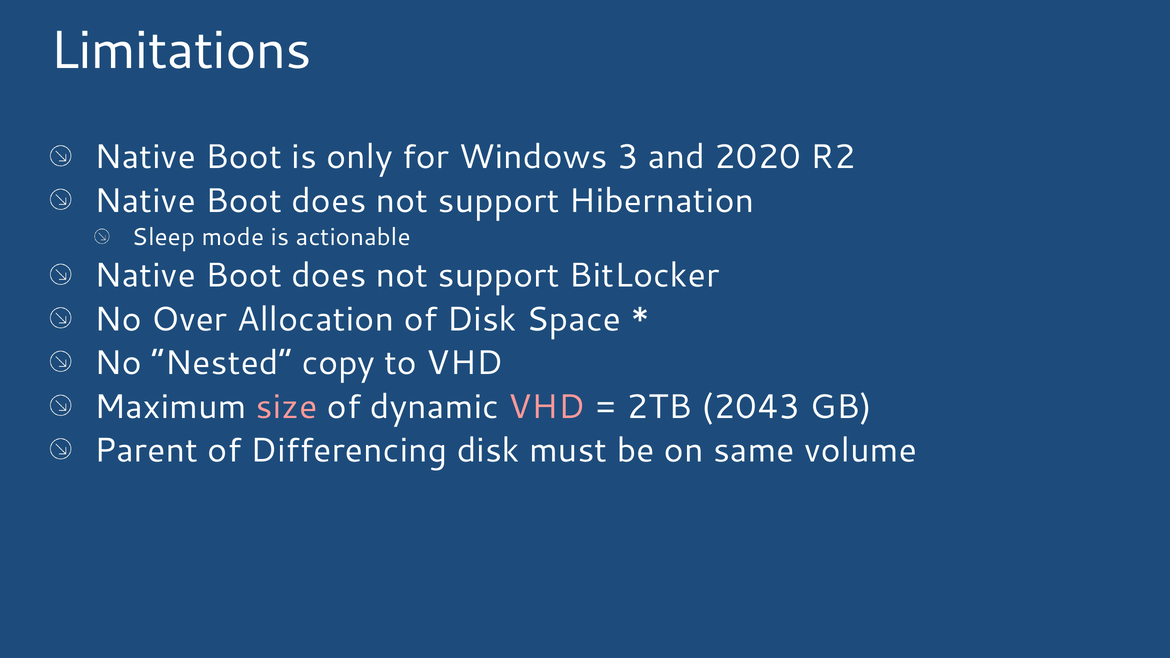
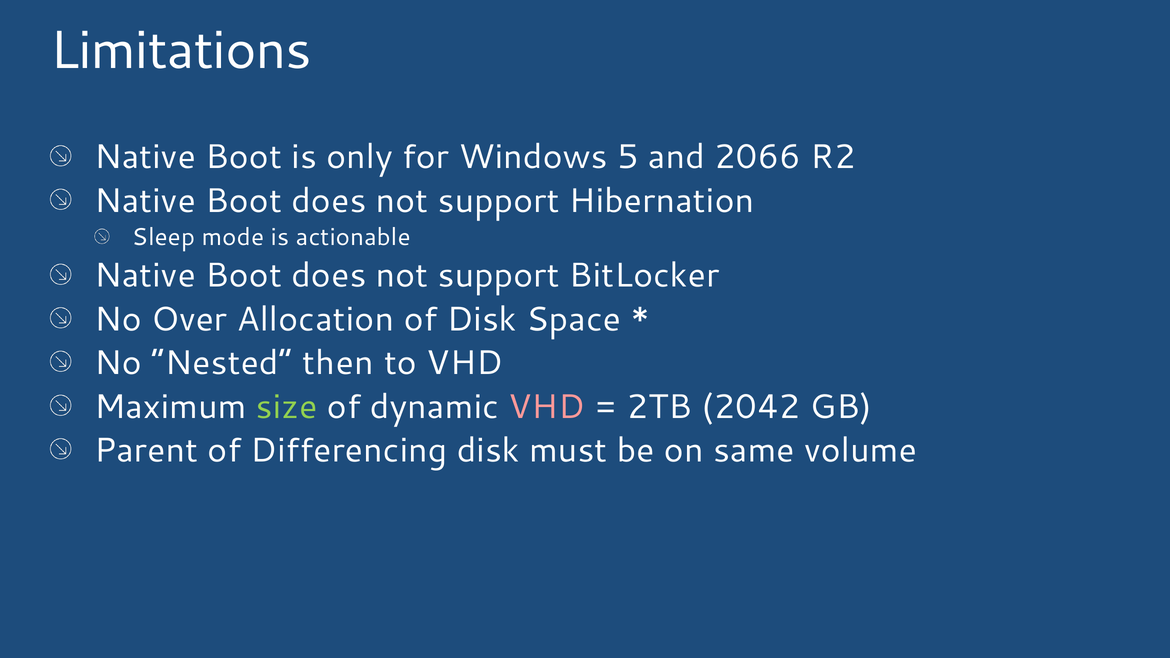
3: 3 -> 5
2020: 2020 -> 2066
copy: copy -> then
size colour: pink -> light green
2043: 2043 -> 2042
